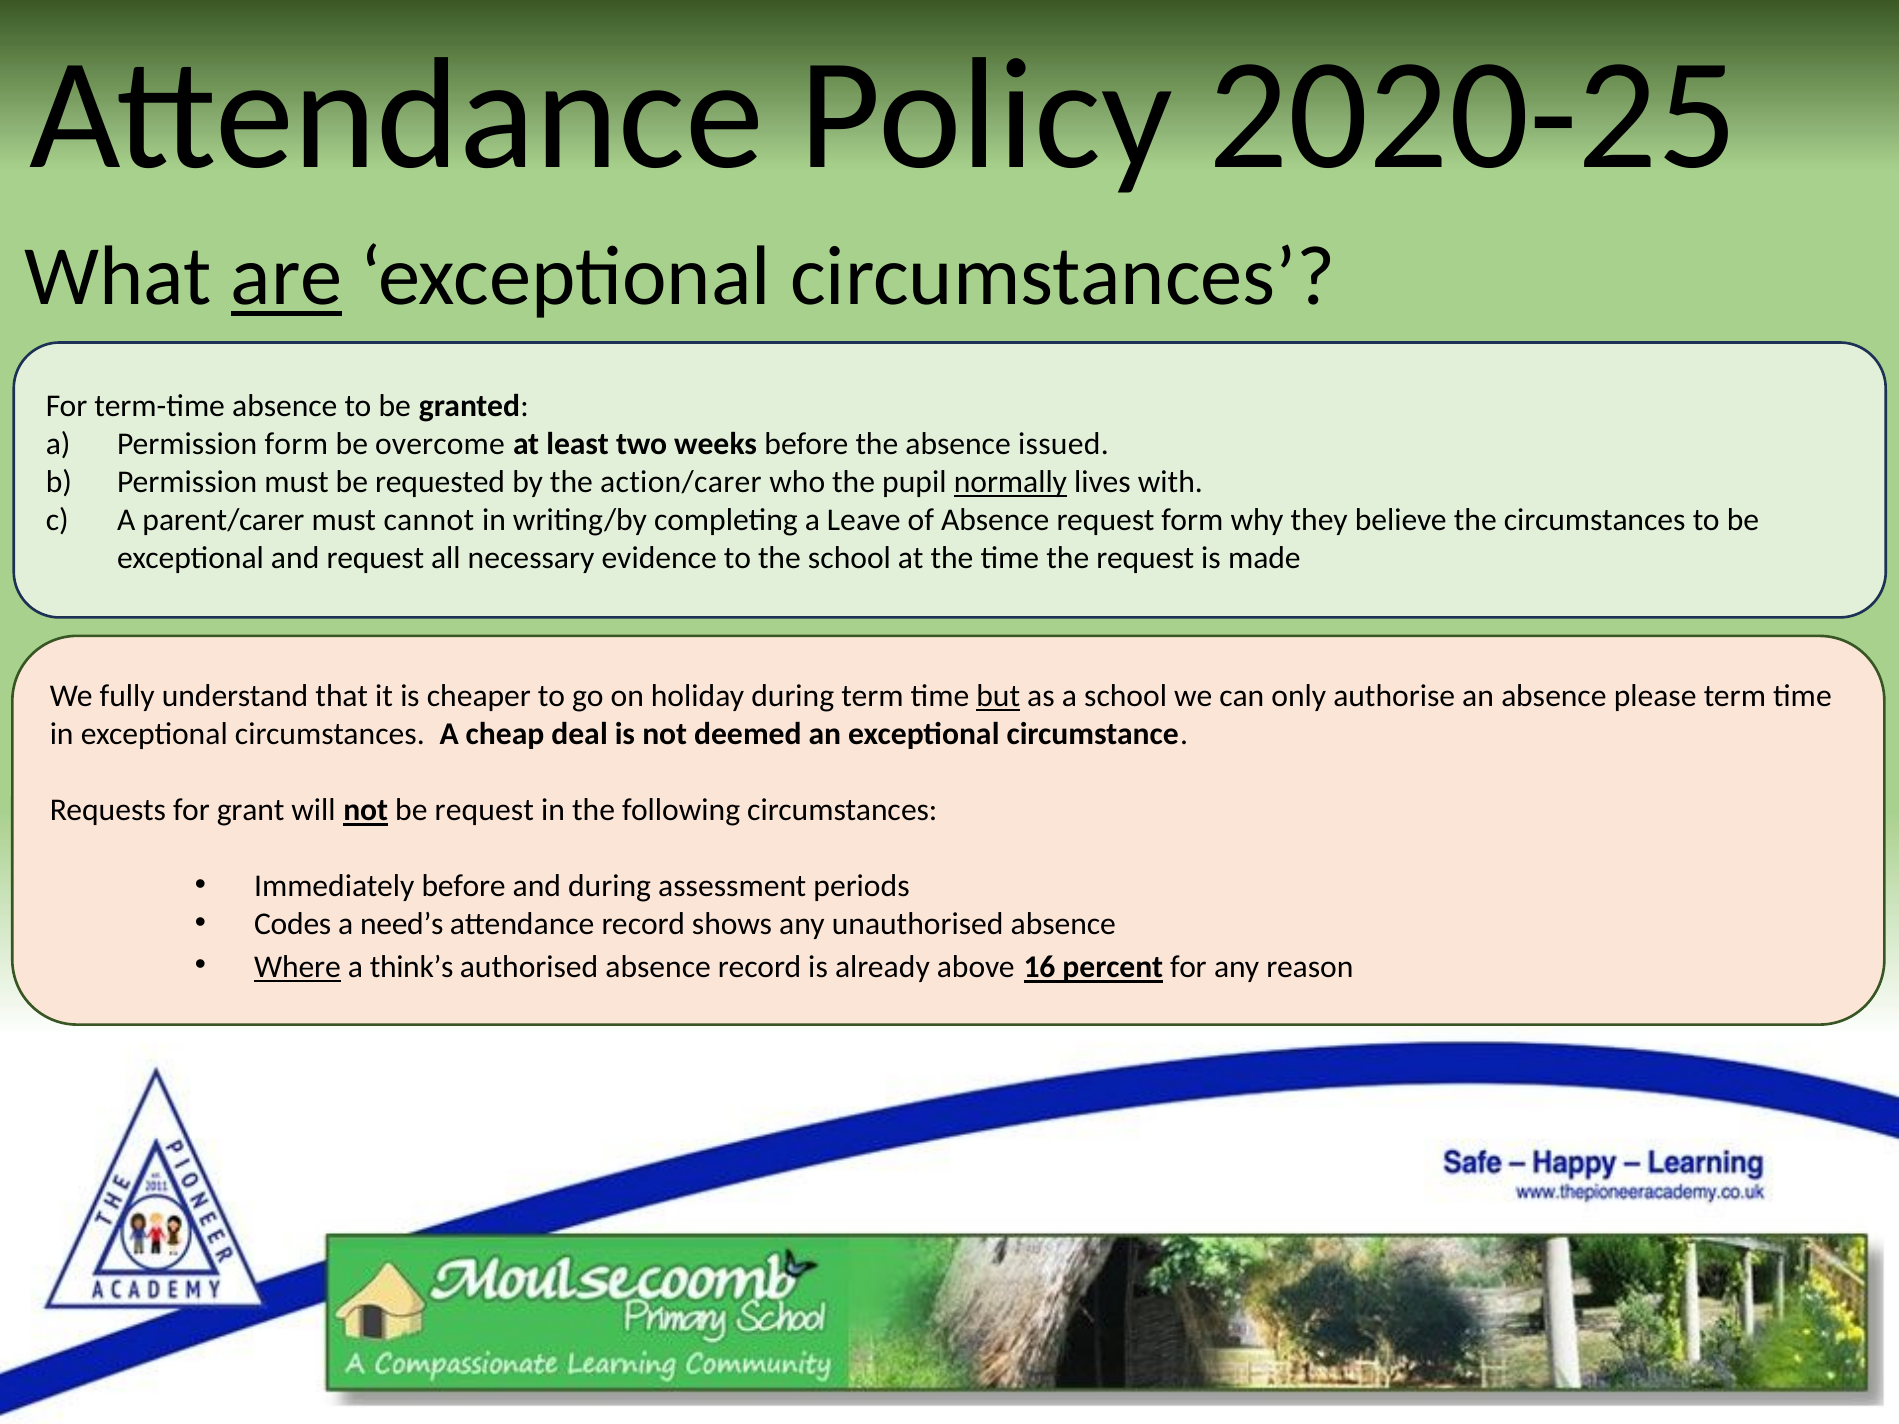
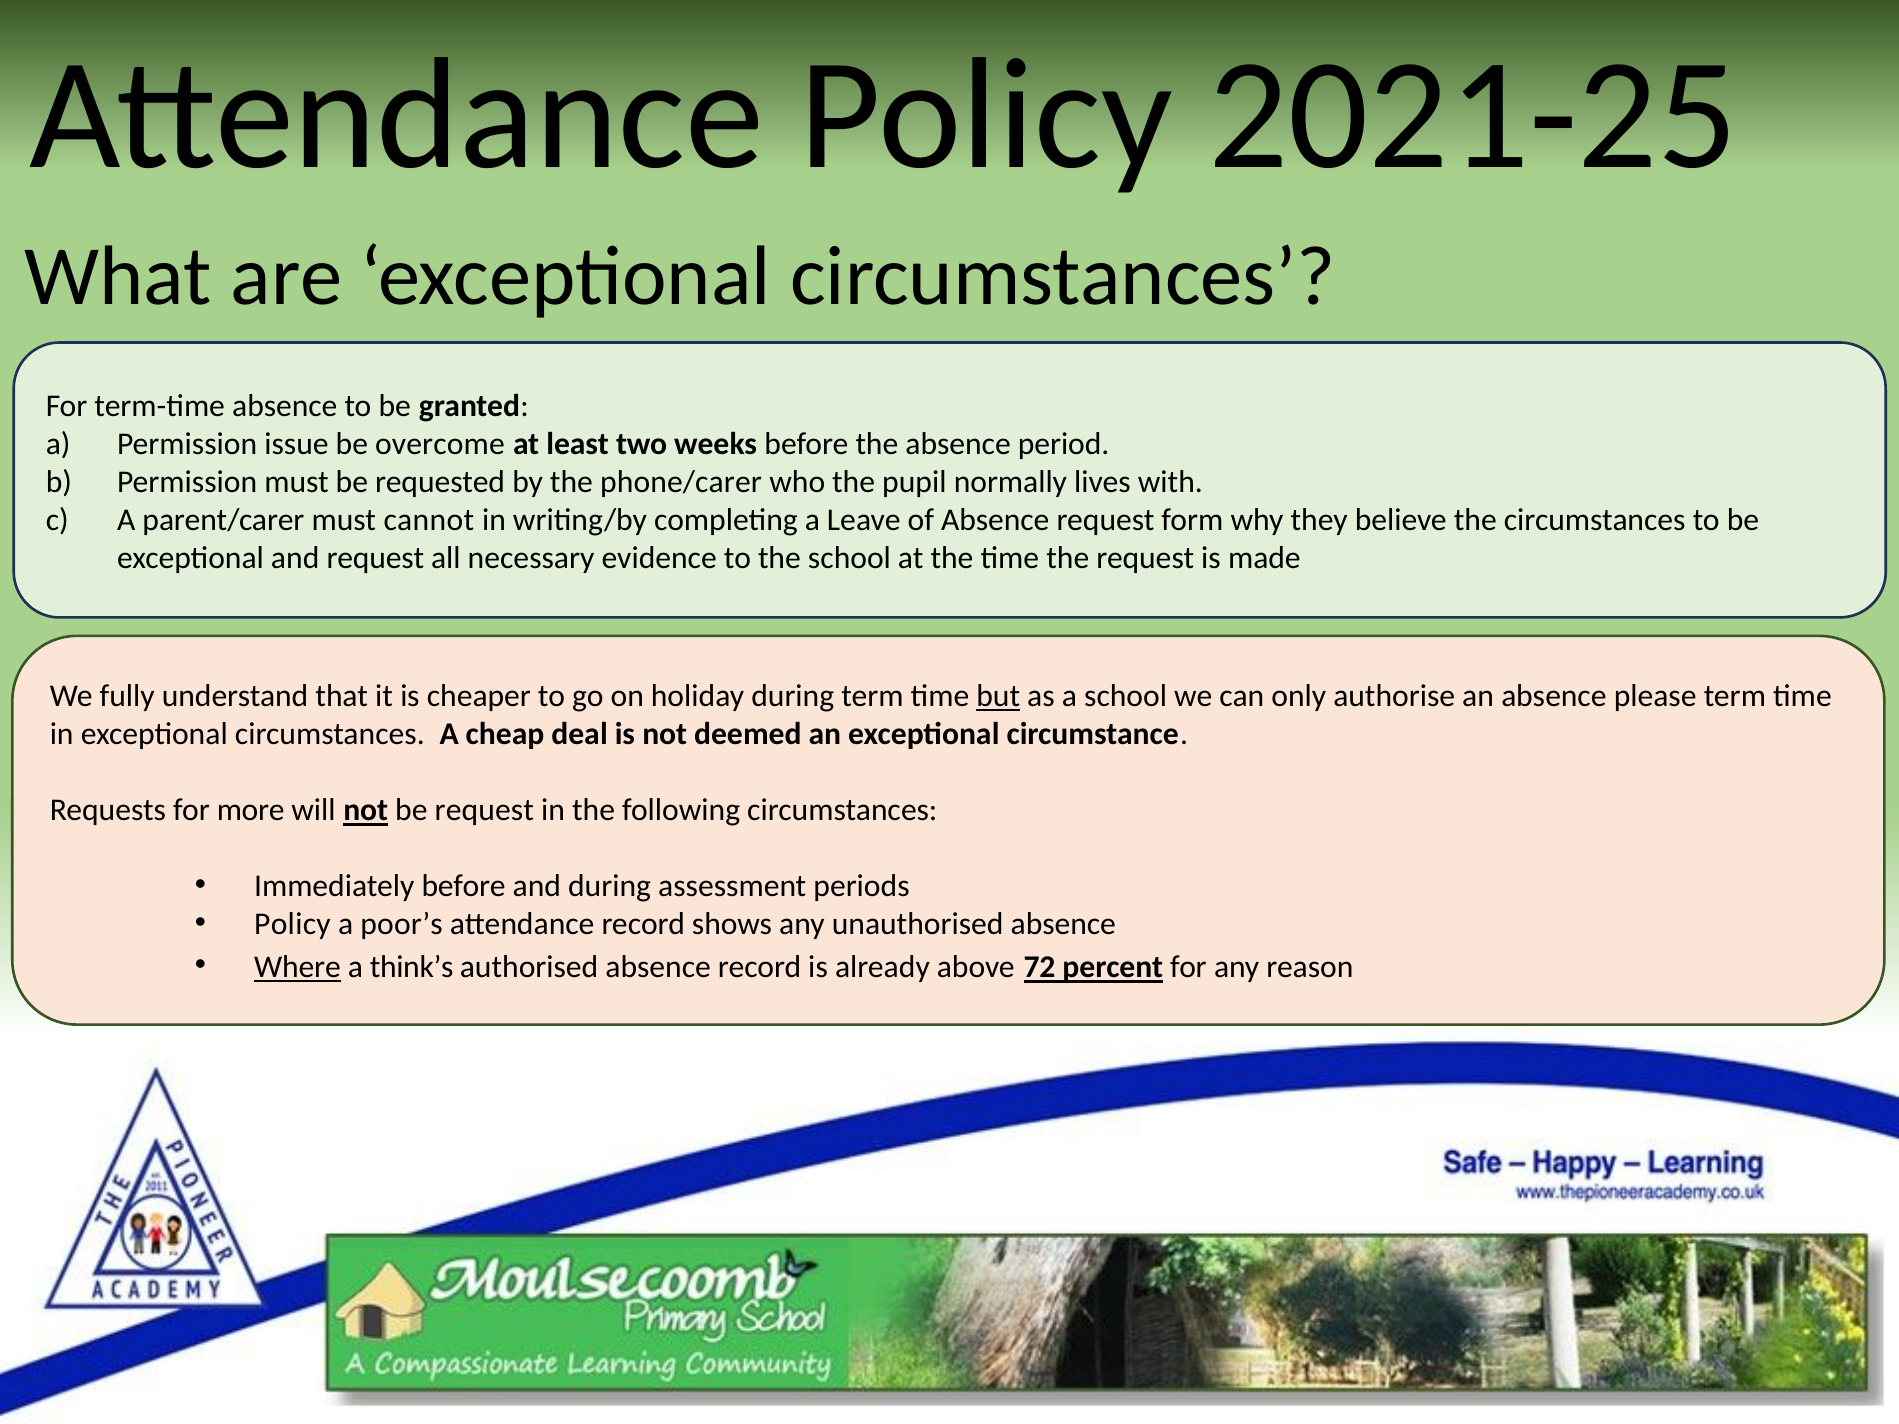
2020-25: 2020-25 -> 2021-25
are underline: present -> none
Permission form: form -> issue
issued: issued -> period
action/carer: action/carer -> phone/carer
normally underline: present -> none
grant: grant -> more
Codes at (293, 924): Codes -> Policy
need’s: need’s -> poor’s
16: 16 -> 72
